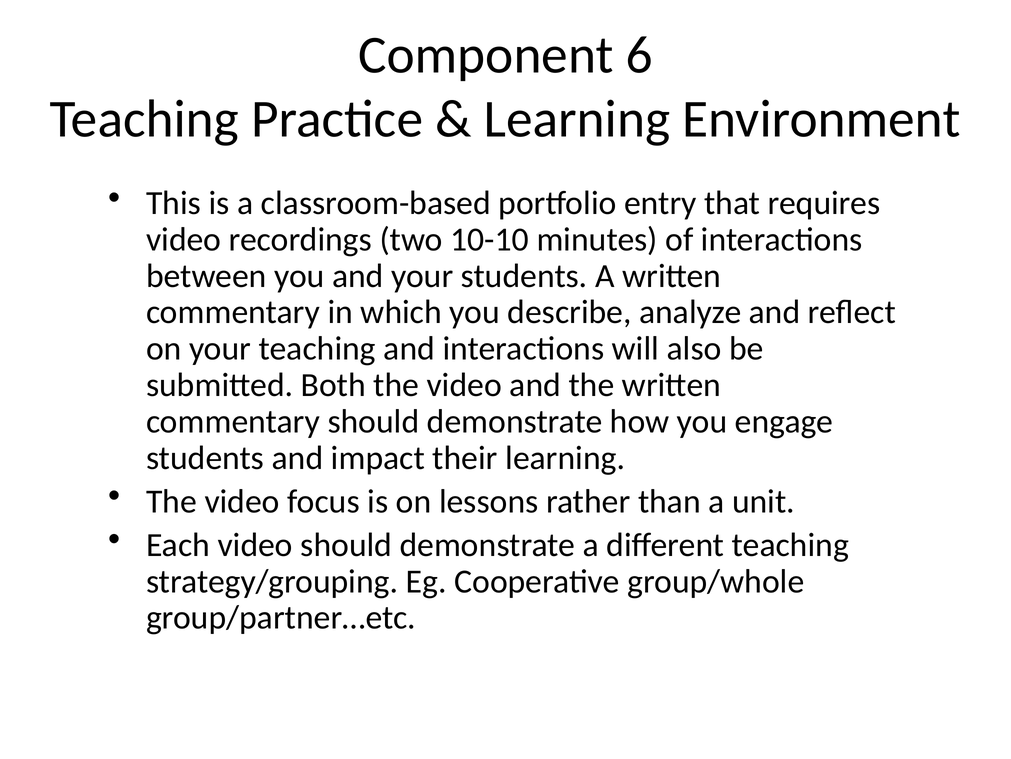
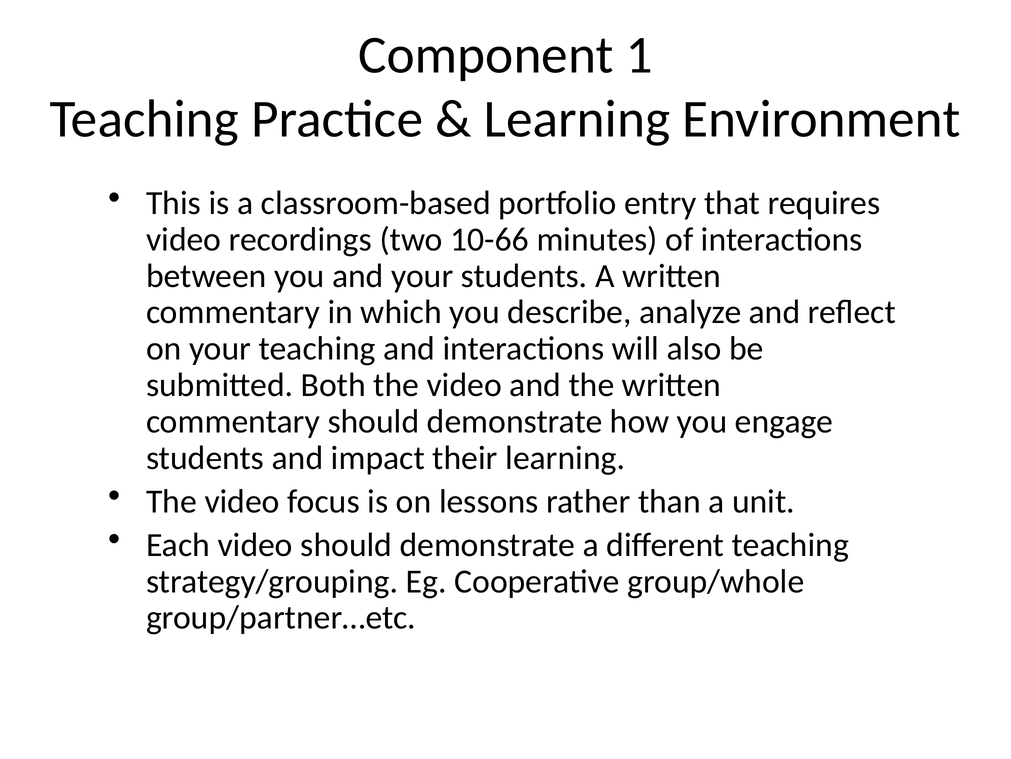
6: 6 -> 1
10-10: 10-10 -> 10-66
